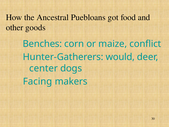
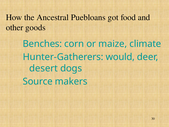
conflict: conflict -> climate
center: center -> desert
Facing: Facing -> Source
